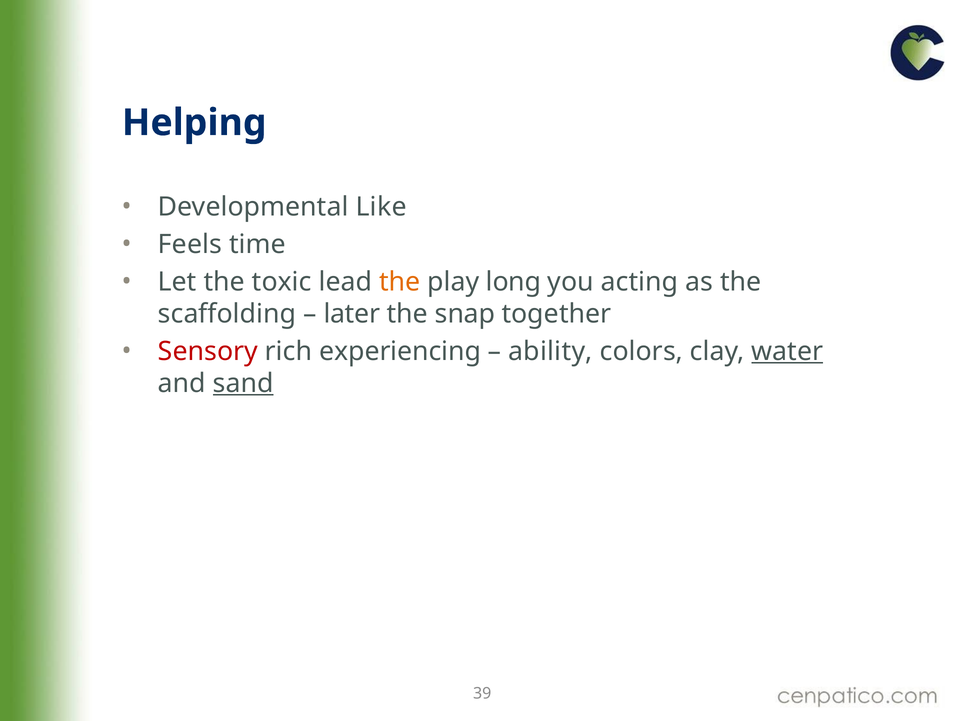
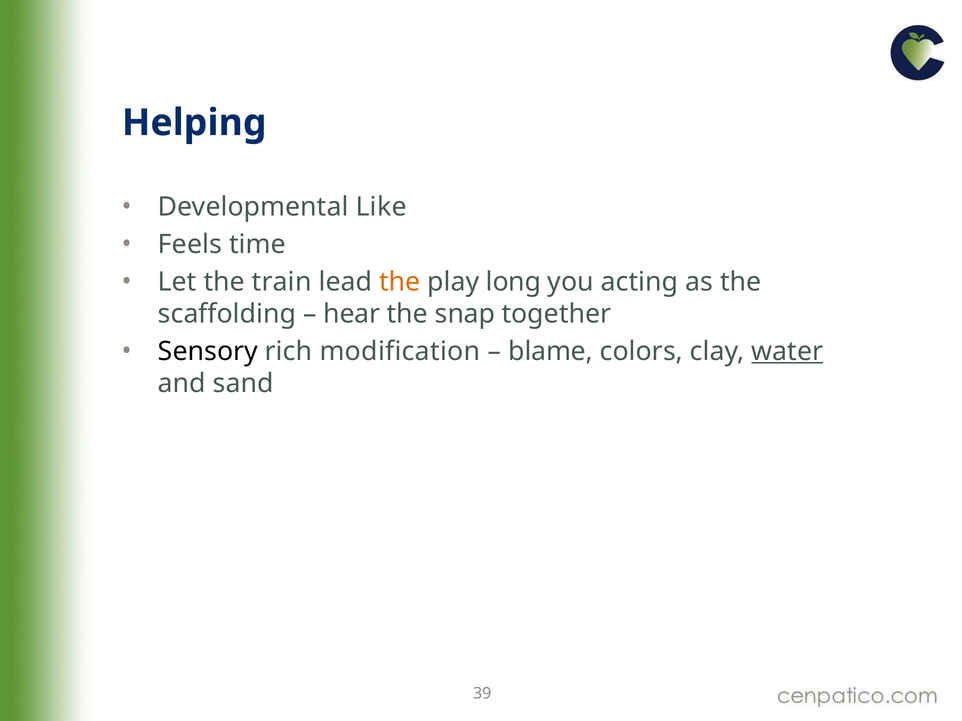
toxic: toxic -> train
later: later -> hear
Sensory colour: red -> black
experiencing: experiencing -> modification
ability: ability -> blame
sand underline: present -> none
